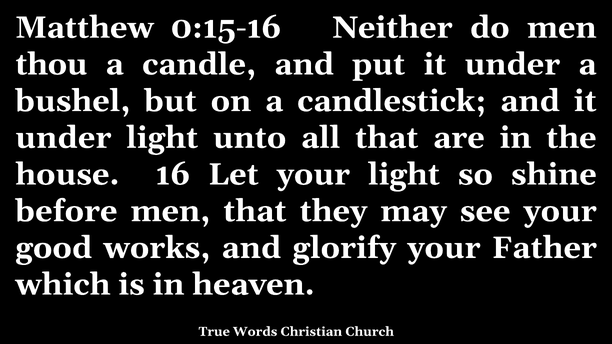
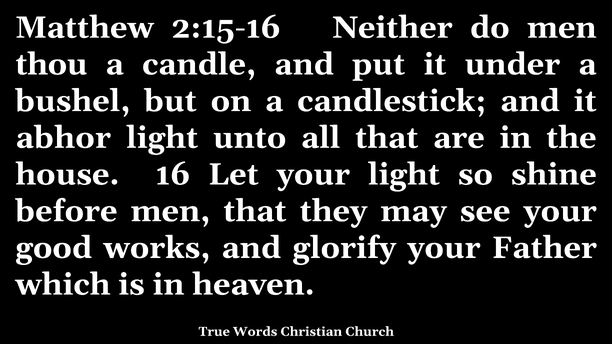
0:15-16: 0:15-16 -> 2:15-16
under at (63, 138): under -> abhor
